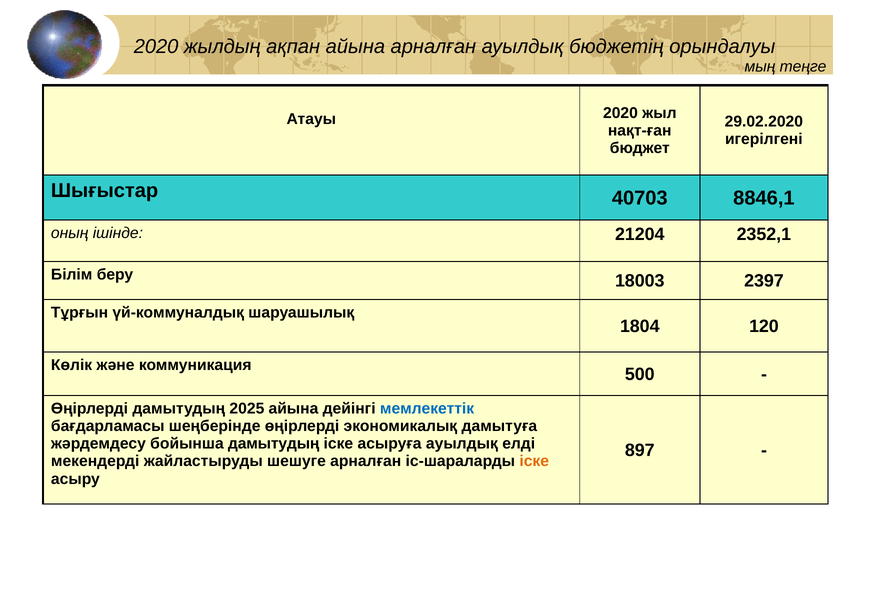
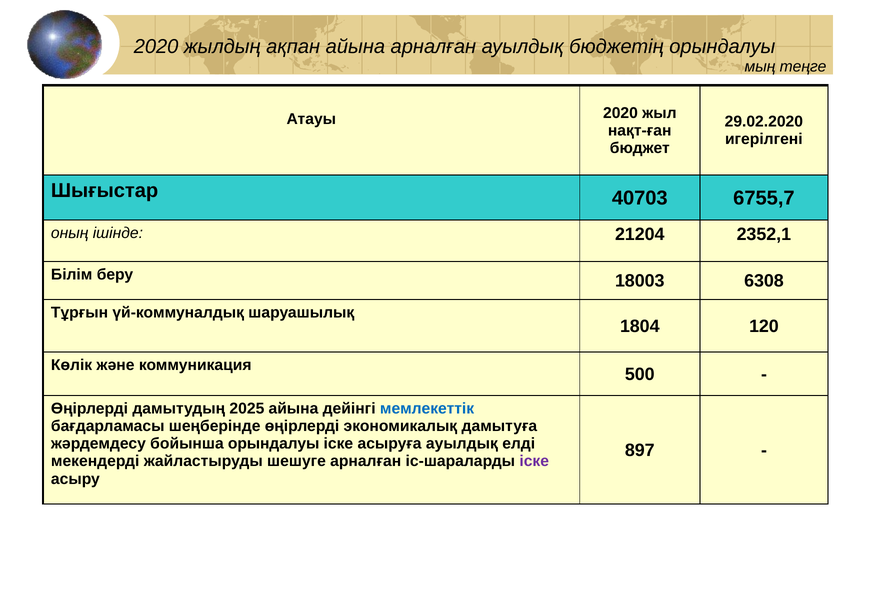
8846,1: 8846,1 -> 6755,7
2397: 2397 -> 6308
бойынша дамытудың: дамытудың -> орындалуы
іске at (534, 461) colour: orange -> purple
